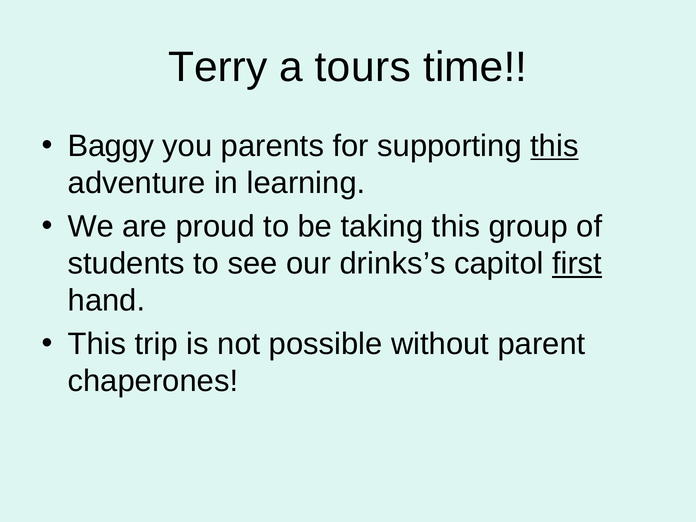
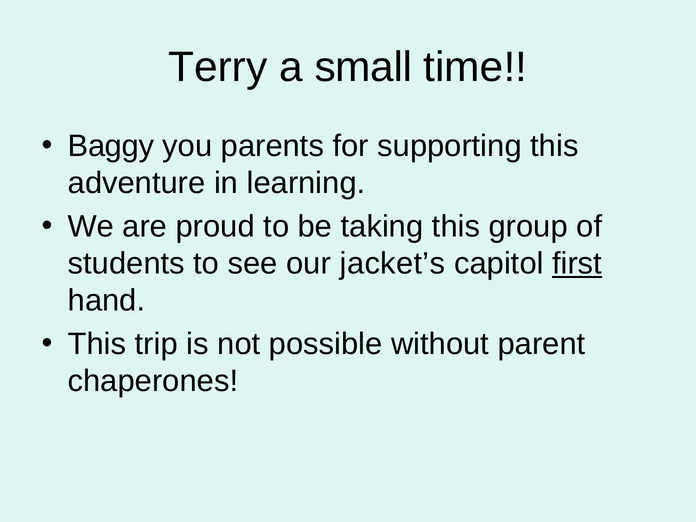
tours: tours -> small
this at (554, 146) underline: present -> none
drinks’s: drinks’s -> jacket’s
